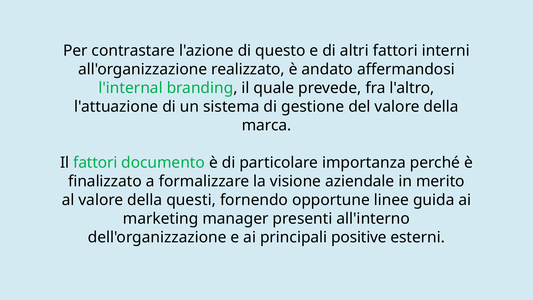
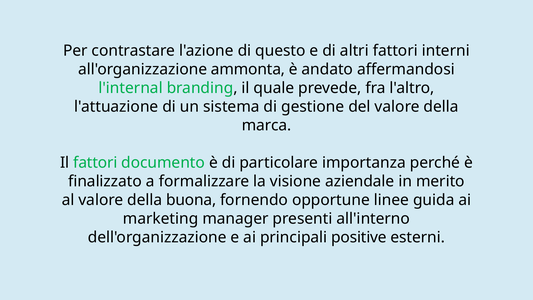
realizzato: realizzato -> ammonta
questi: questi -> buona
